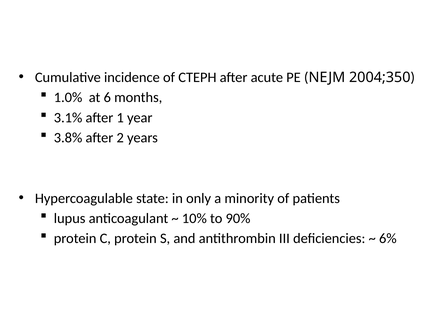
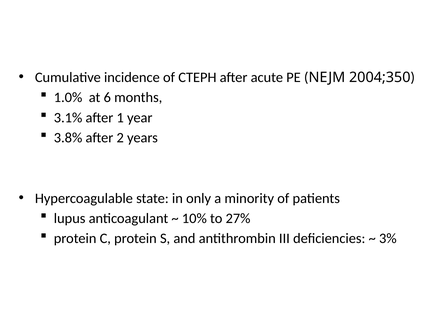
90%: 90% -> 27%
6%: 6% -> 3%
